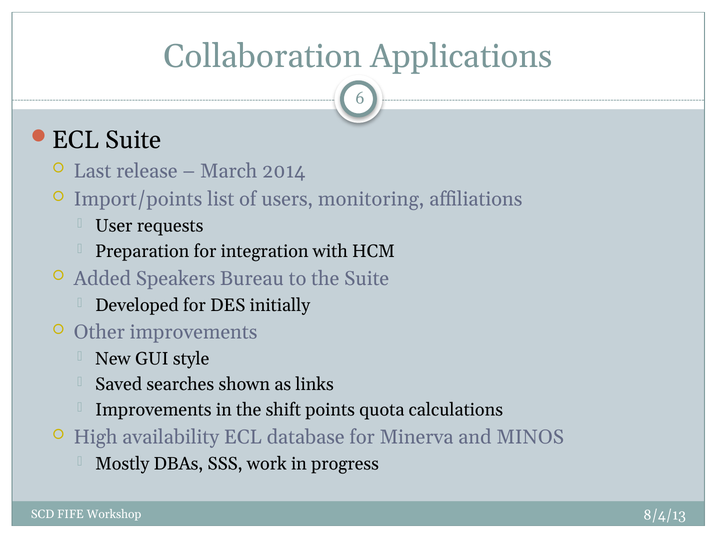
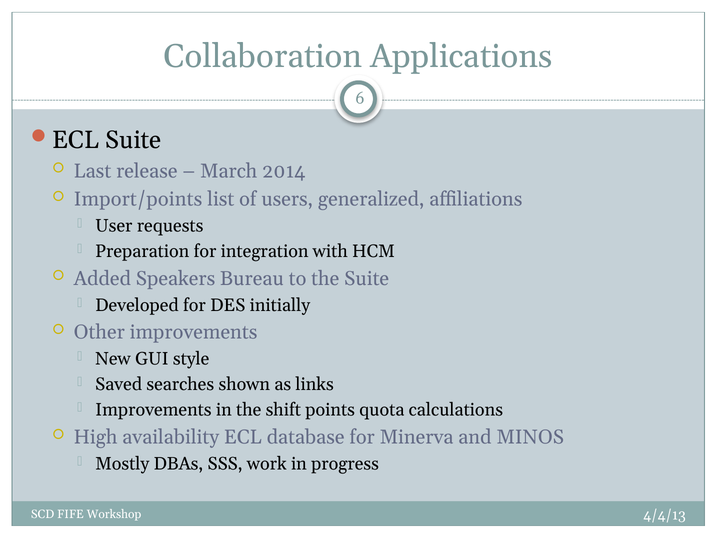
monitoring: monitoring -> generalized
8/4/13: 8/4/13 -> 4/4/13
